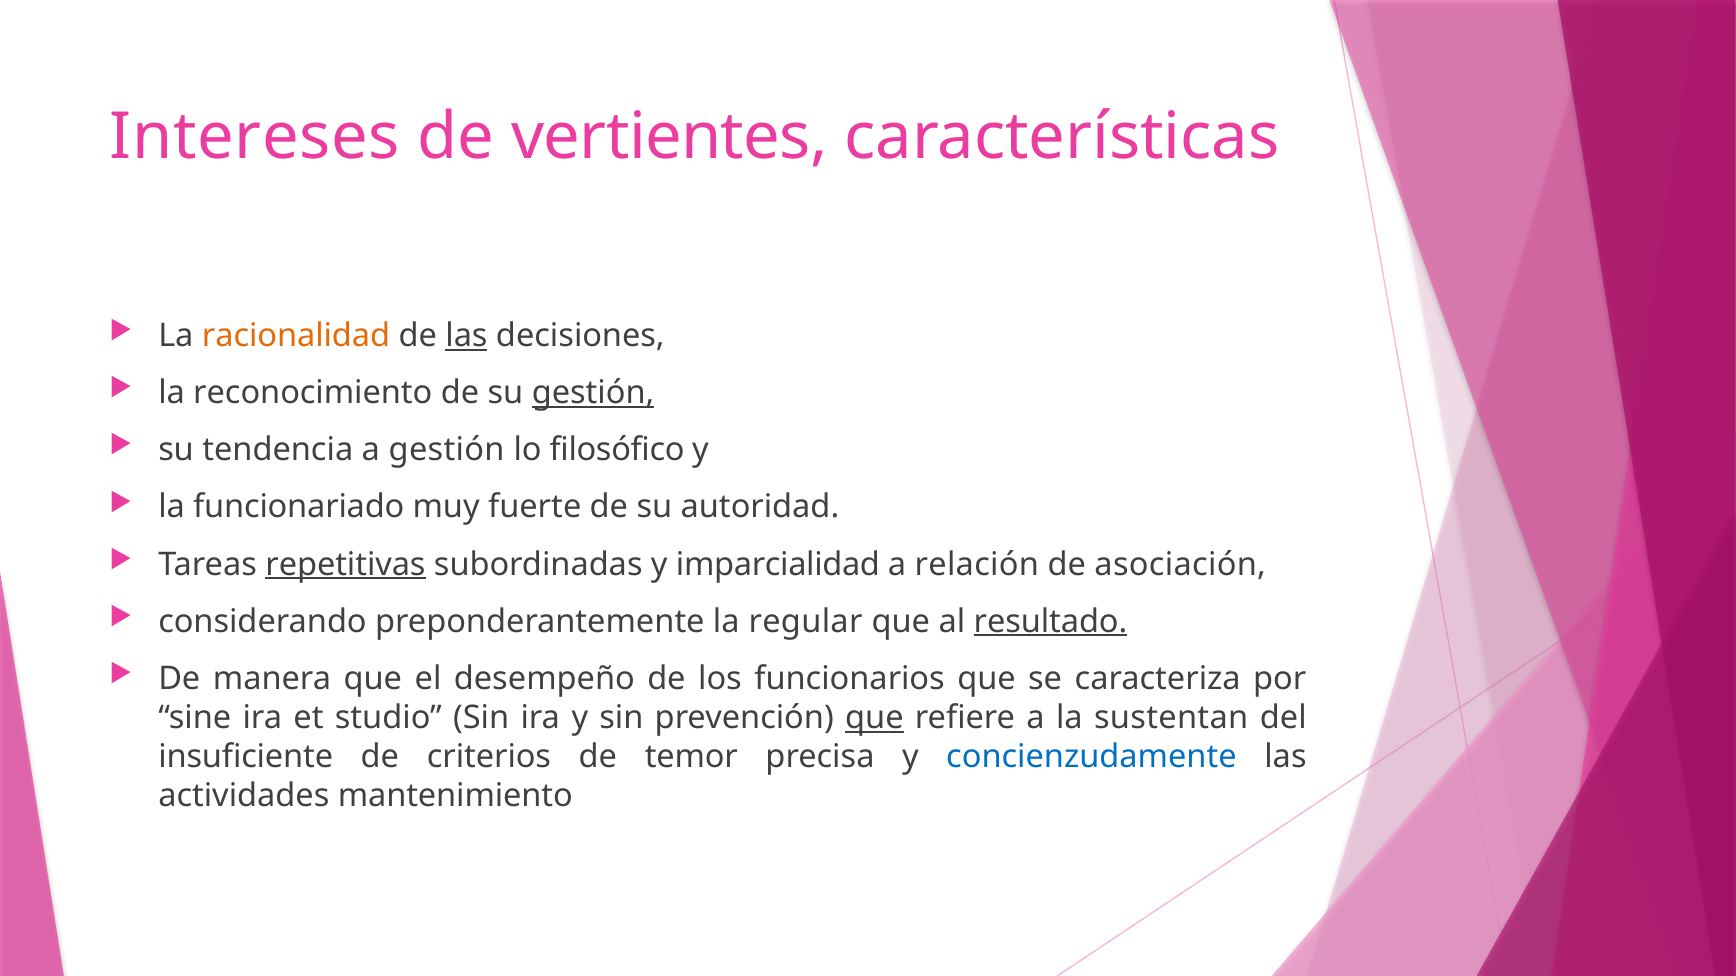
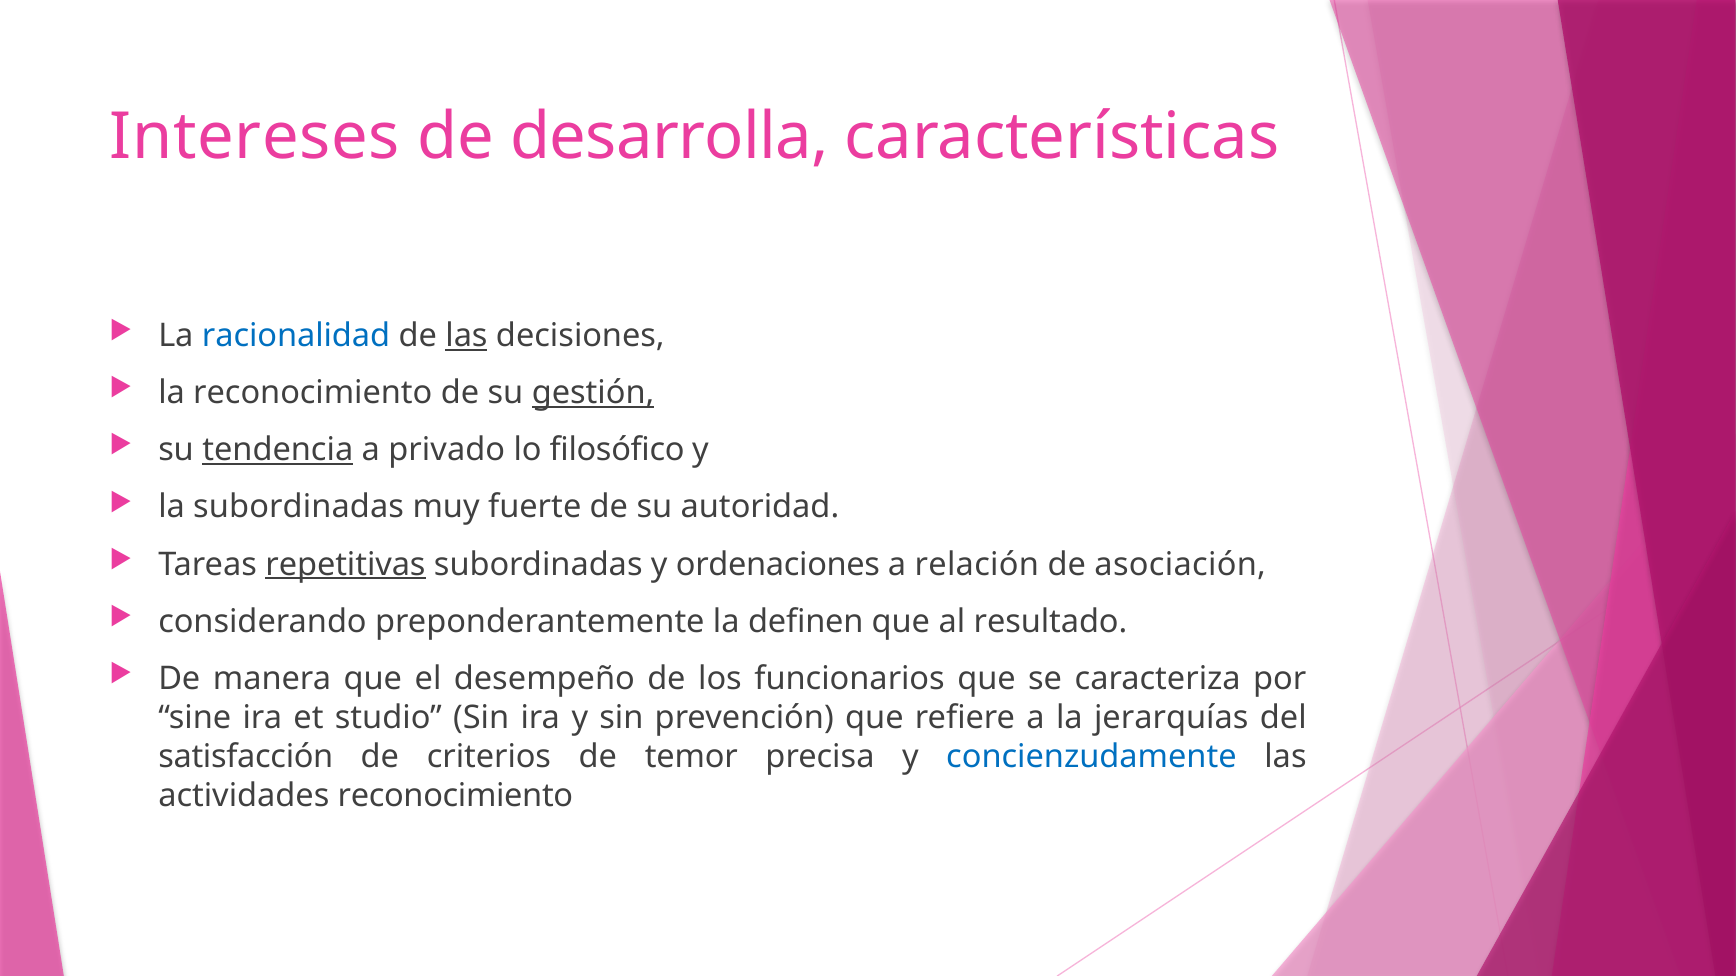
vertientes: vertientes -> desarrolla
racionalidad colour: orange -> blue
tendencia underline: none -> present
a gestión: gestión -> privado
la funcionariado: funcionariado -> subordinadas
imparcialidad: imparcialidad -> ordenaciones
regular: regular -> definen
resultado underline: present -> none
que at (874, 718) underline: present -> none
sustentan: sustentan -> jerarquías
insuficiente: insuficiente -> satisfacción
actividades mantenimiento: mantenimiento -> reconocimiento
